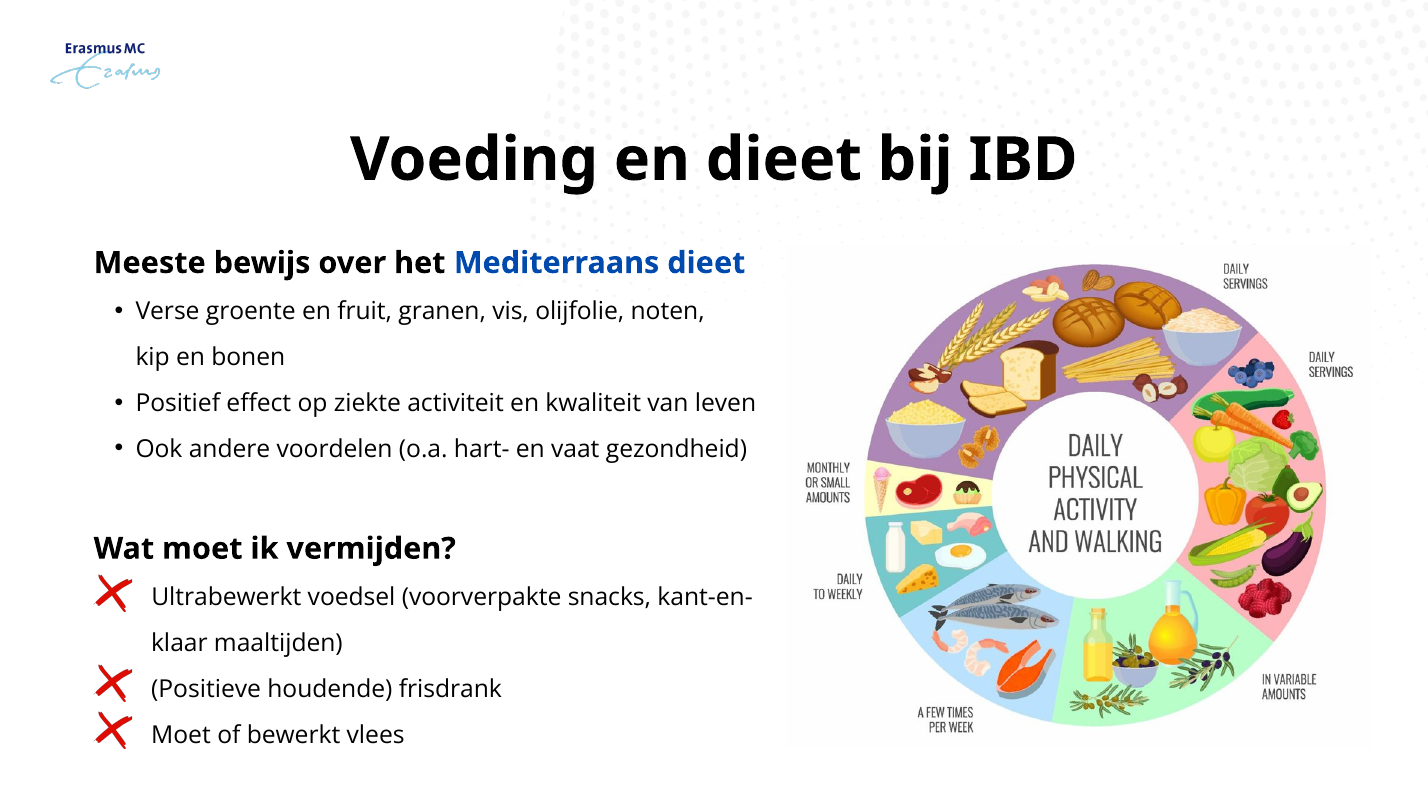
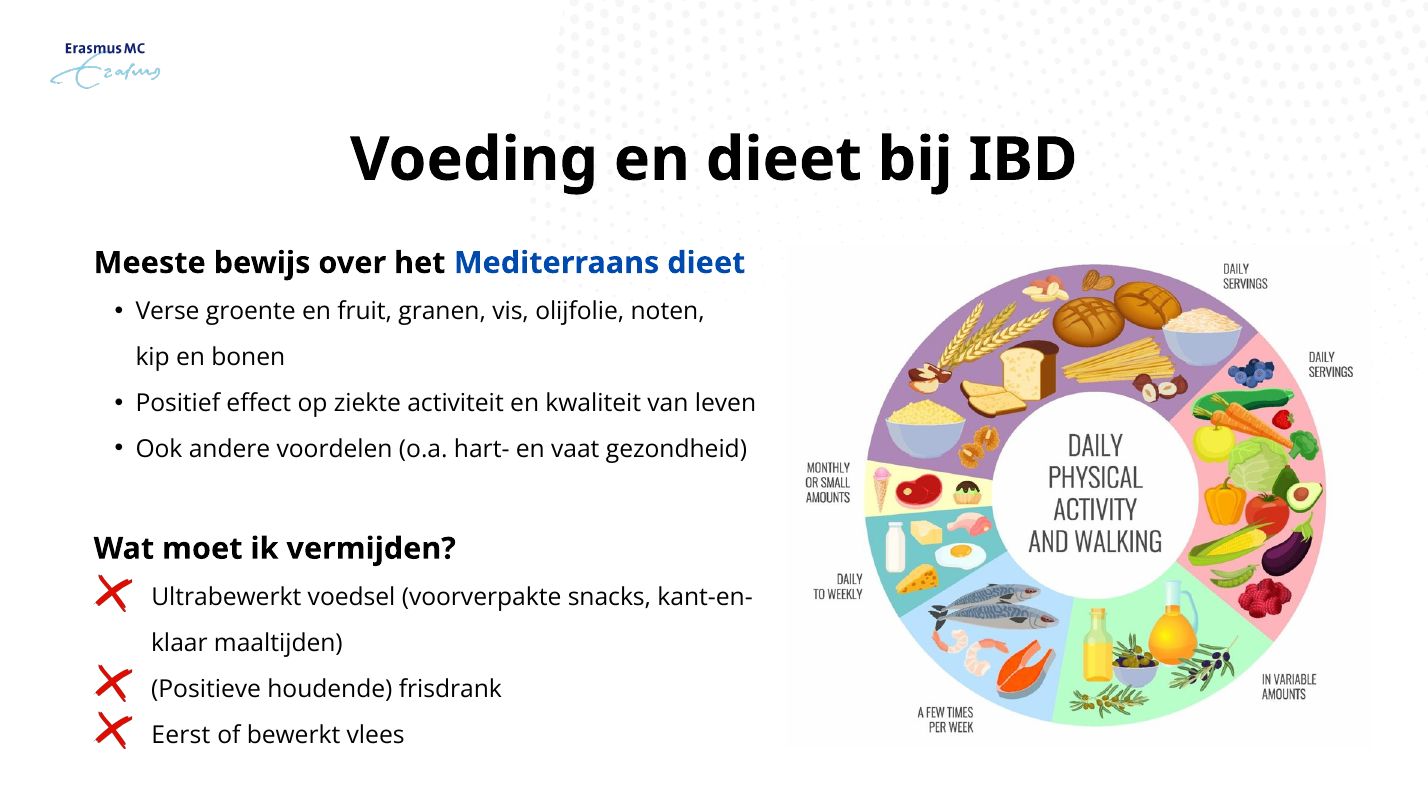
Moet at (181, 735): Moet -> Eerst
